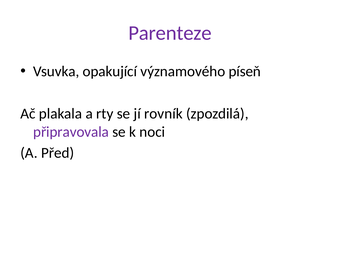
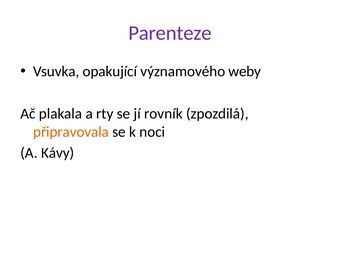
píseň: píseň -> weby
připravovala colour: purple -> orange
Před: Před -> Kávy
